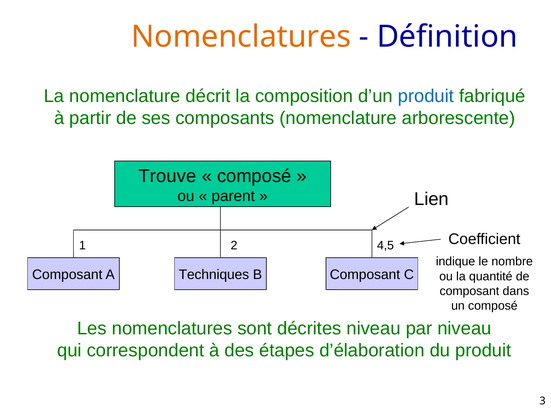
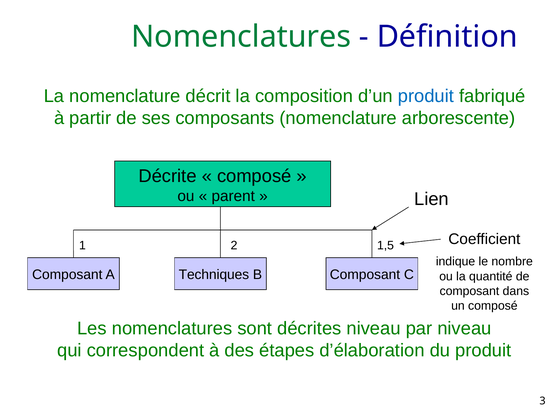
Nomenclatures at (241, 37) colour: orange -> green
Trouve: Trouve -> Décrite
4,5: 4,5 -> 1,5
